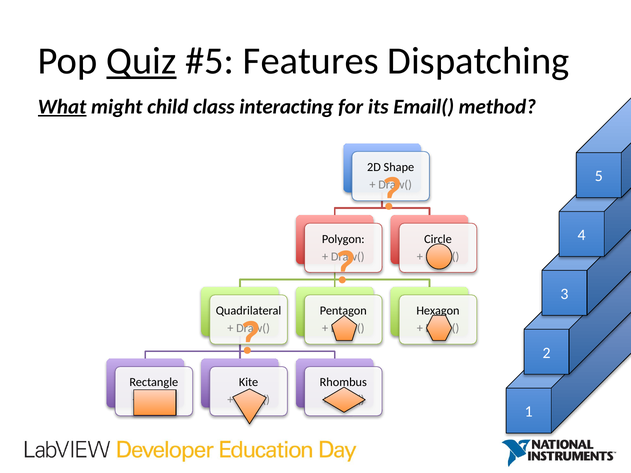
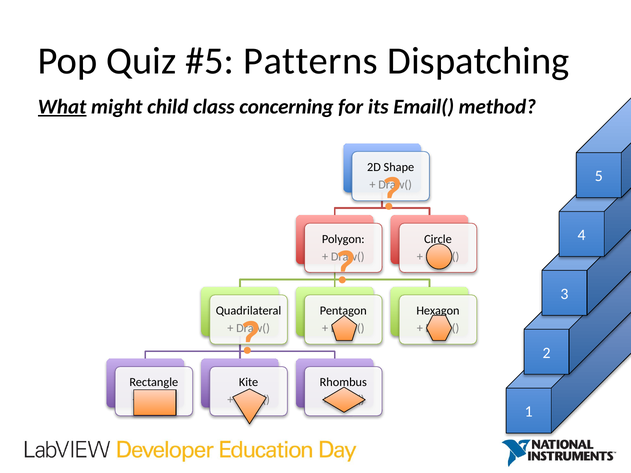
Quiz underline: present -> none
Features: Features -> Patterns
interacting: interacting -> concerning
